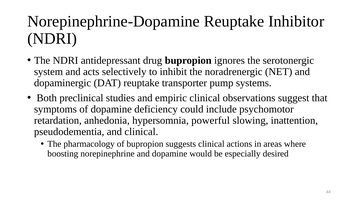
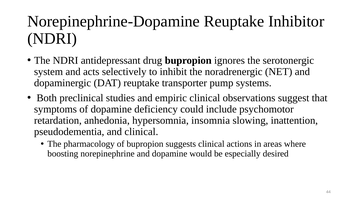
powerful: powerful -> insomnia
